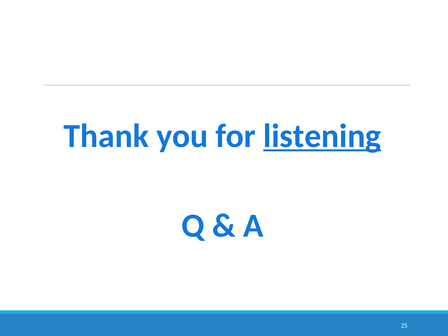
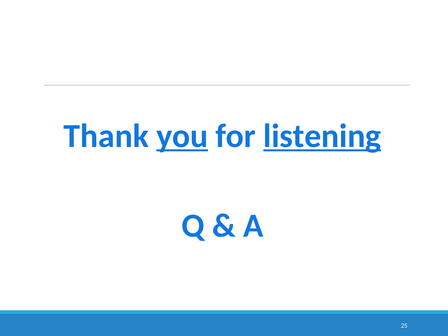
you underline: none -> present
